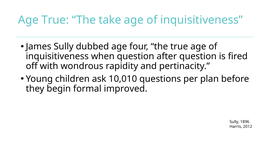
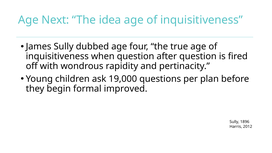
Age True: True -> Next
take: take -> idea
10,010: 10,010 -> 19,000
